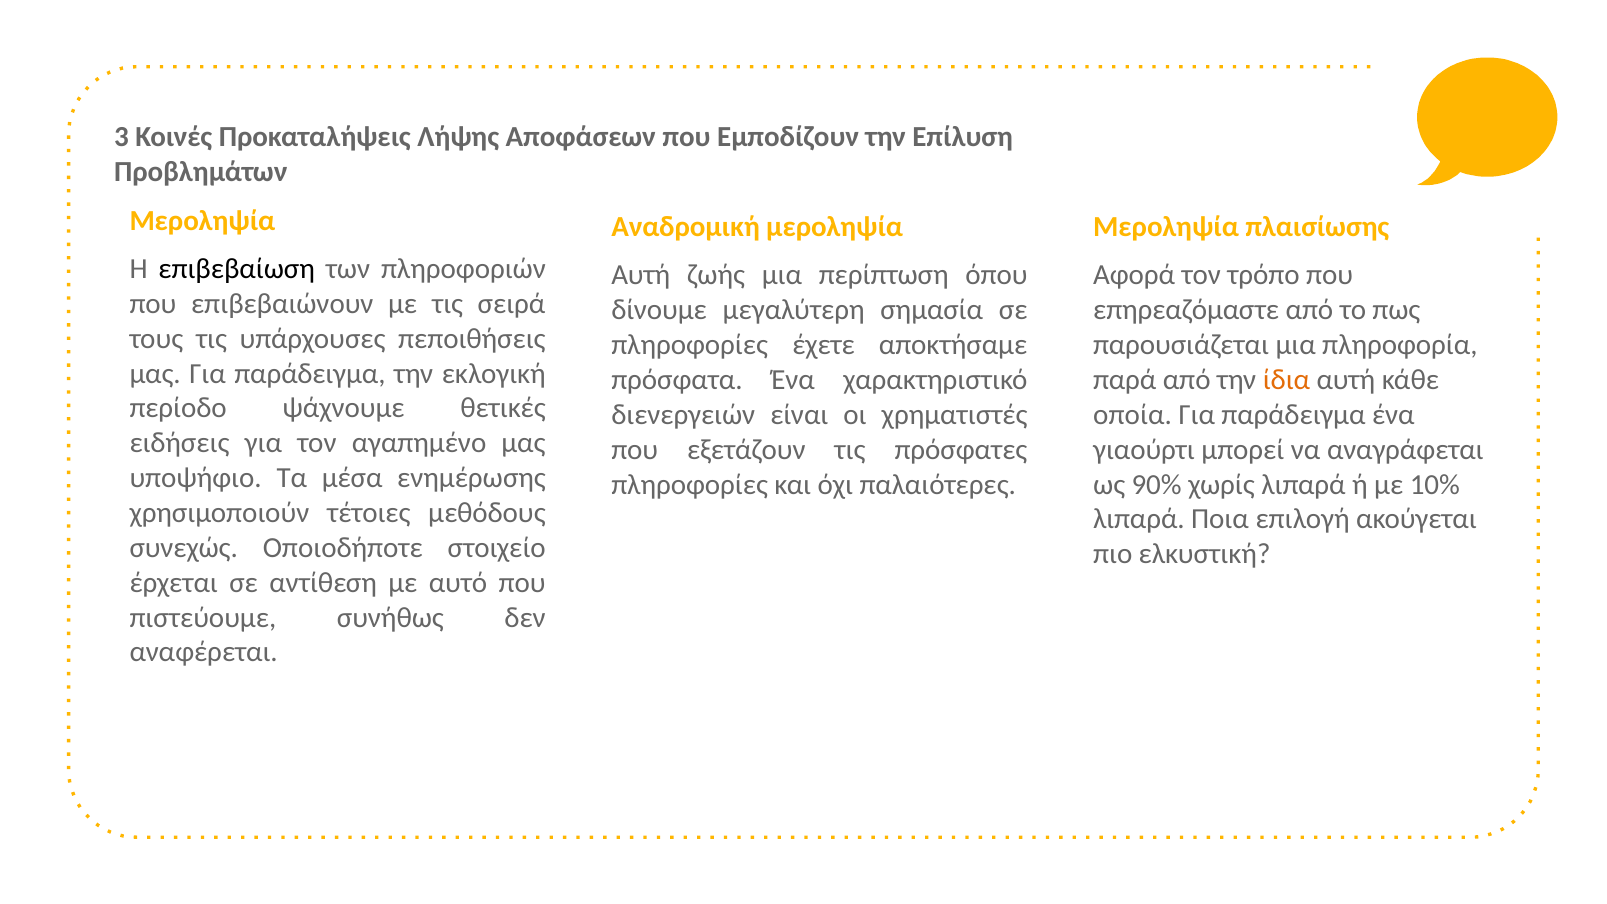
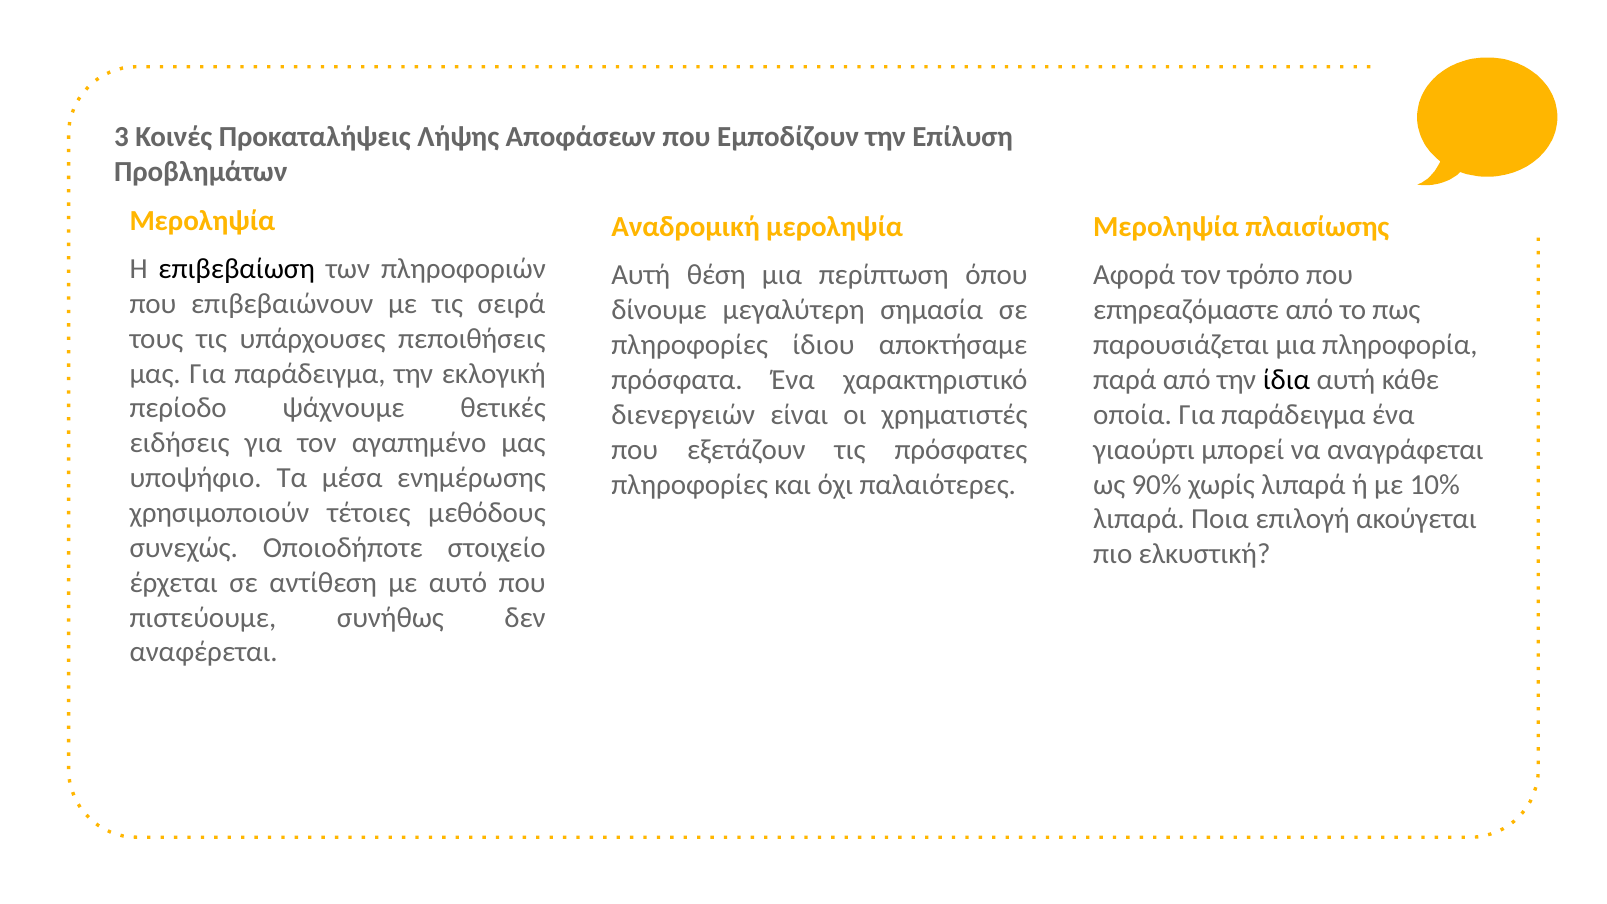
ζωής: ζωής -> θέση
έχετε: έχετε -> ίδιου
ίδια colour: orange -> black
